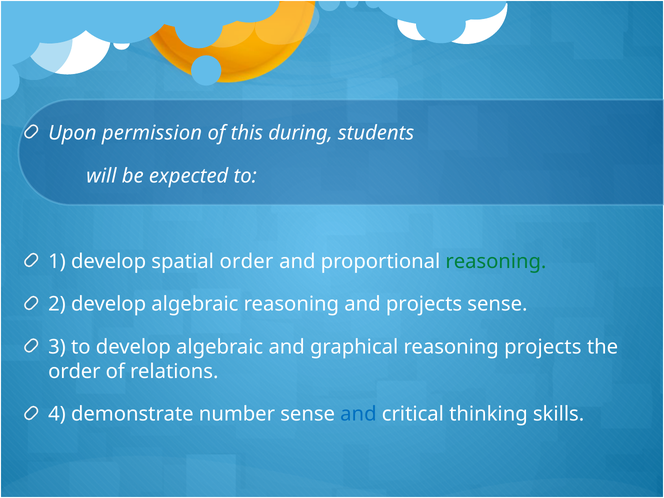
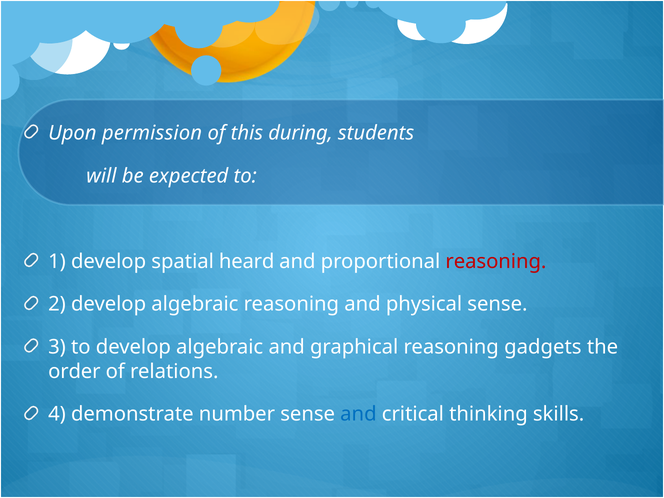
spatial order: order -> heard
reasoning at (496, 261) colour: green -> red
and projects: projects -> physical
reasoning projects: projects -> gadgets
